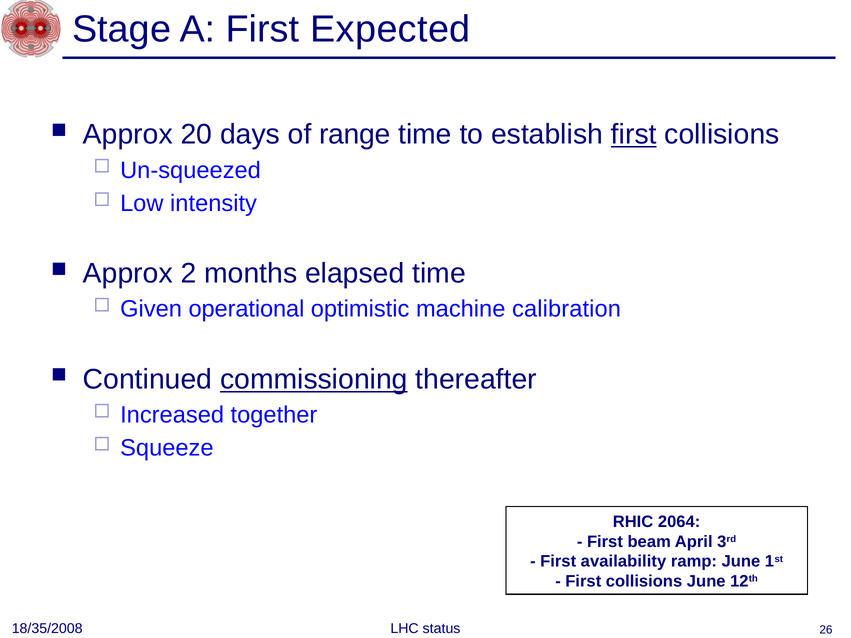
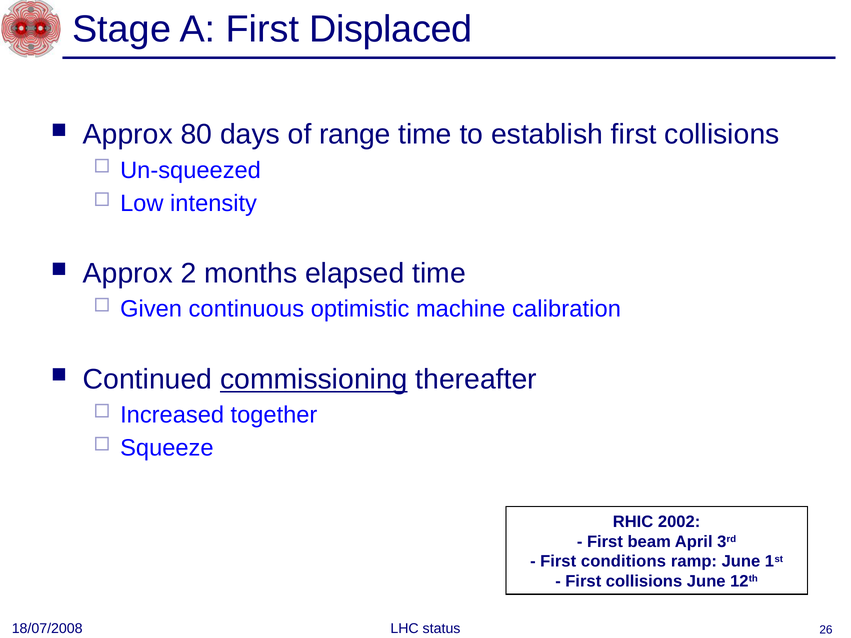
Expected: Expected -> Displaced
20: 20 -> 80
first at (634, 135) underline: present -> none
operational: operational -> continuous
2064: 2064 -> 2002
availability: availability -> conditions
18/35/2008: 18/35/2008 -> 18/07/2008
